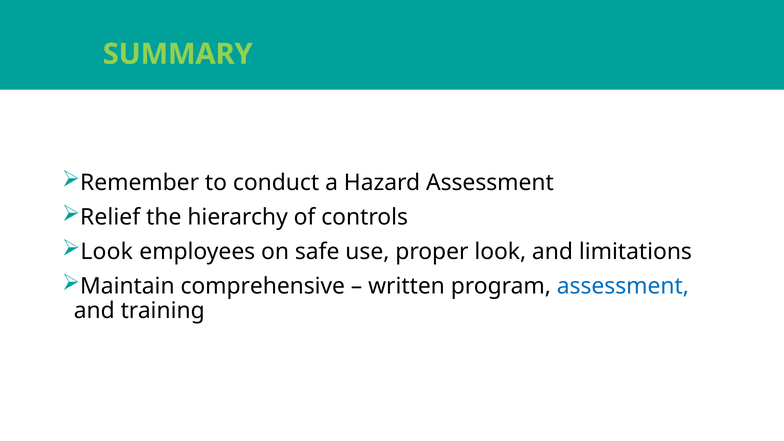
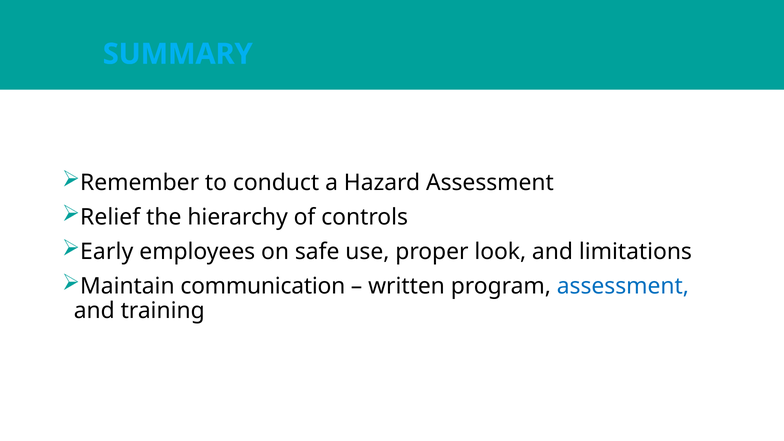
SUMMARY colour: light green -> light blue
Look at (107, 251): Look -> Early
comprehensive: comprehensive -> communication
